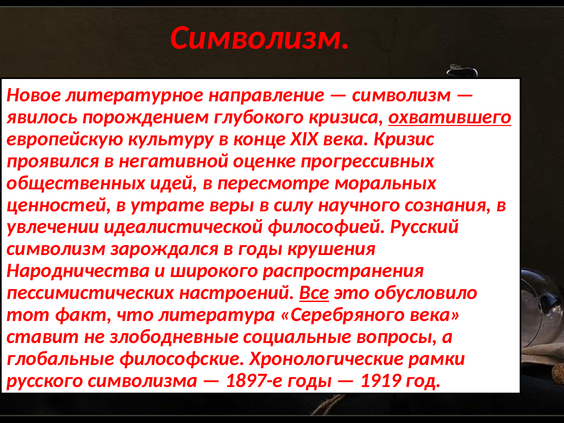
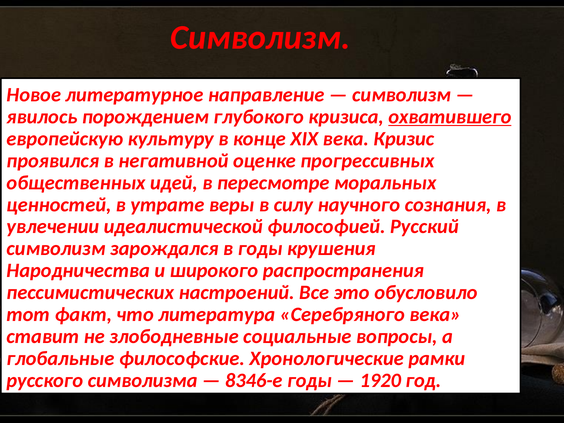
Все underline: present -> none
1897-е: 1897-е -> 8346-е
1919: 1919 -> 1920
